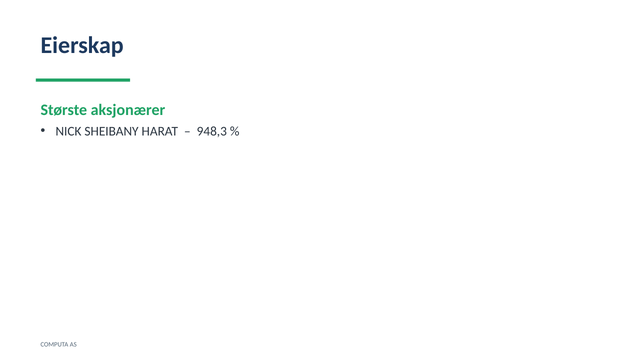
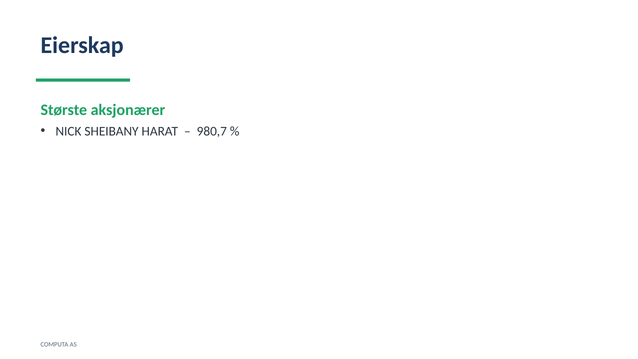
948,3: 948,3 -> 980,7
